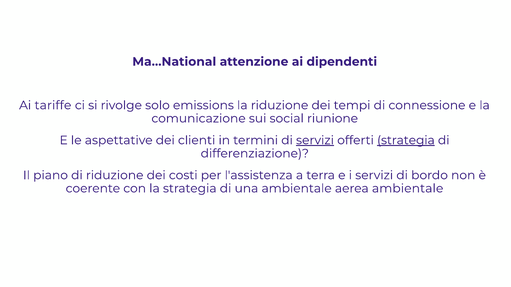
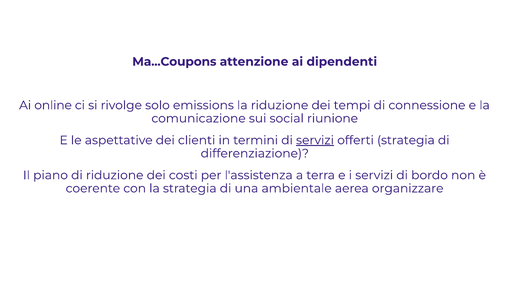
Ma...National: Ma...National -> Ma...Coupons
tariffe: tariffe -> online
strategia at (406, 140) underline: present -> none
aerea ambientale: ambientale -> organizzare
